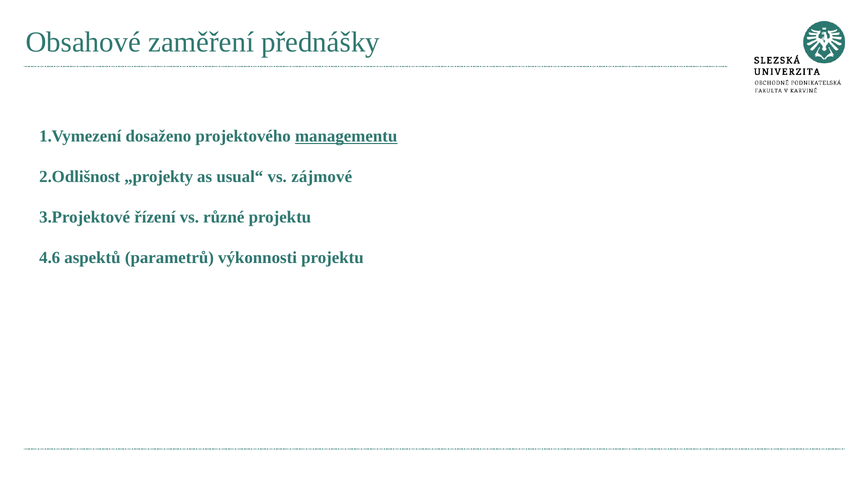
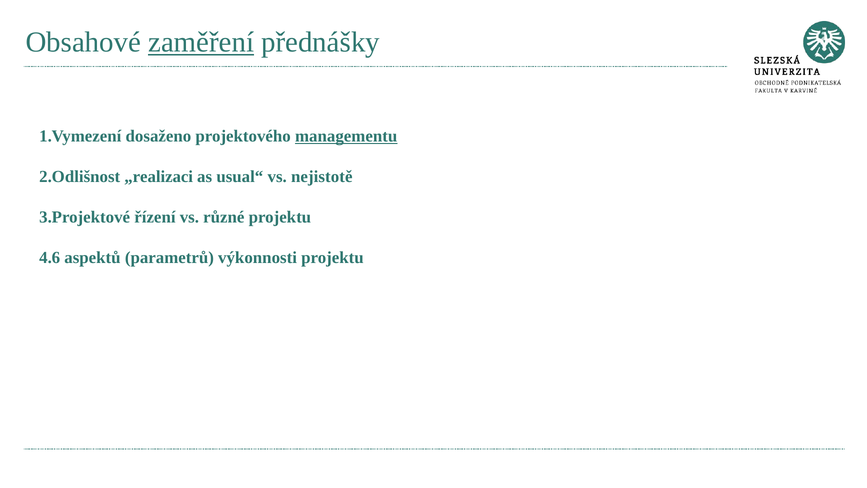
zaměření underline: none -> present
„projekty: „projekty -> „realizaci
zájmové: zájmové -> nejistotě
